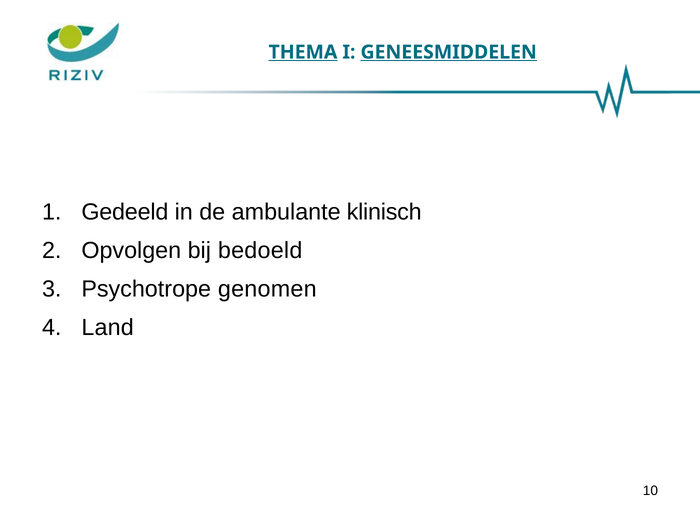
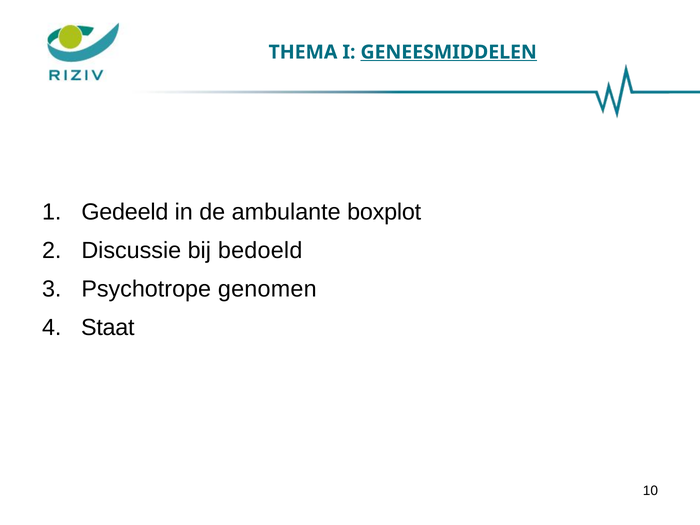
THEMA underline: present -> none
klinisch: klinisch -> boxplot
Opvolgen: Opvolgen -> Discussie
Land: Land -> Staat
